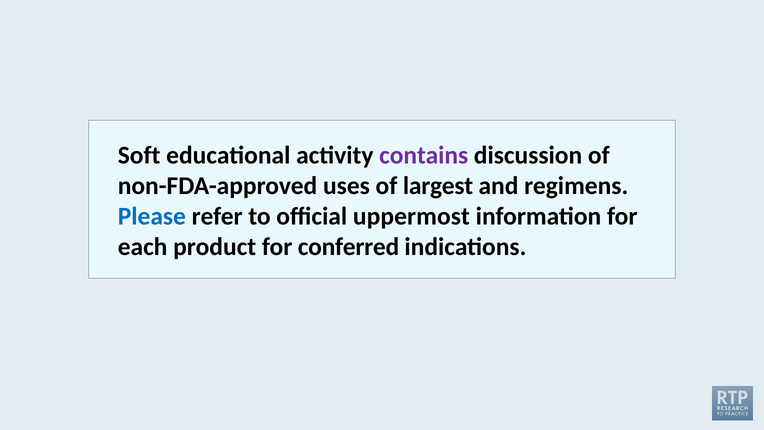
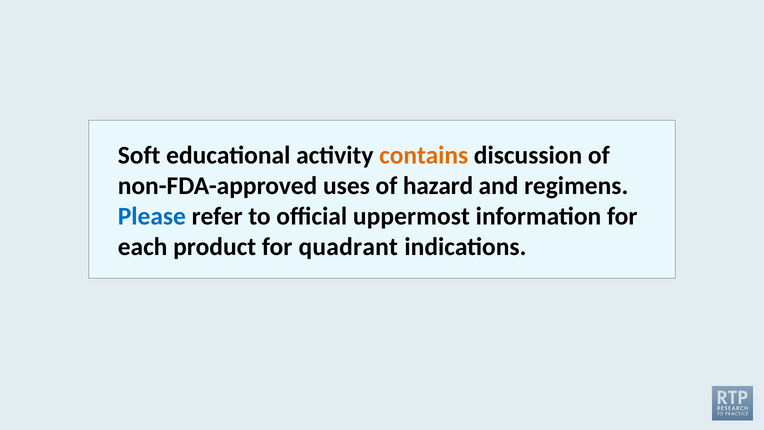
contains colour: purple -> orange
largest: largest -> hazard
conferred: conferred -> quadrant
